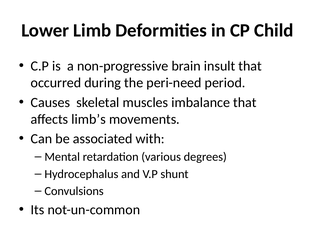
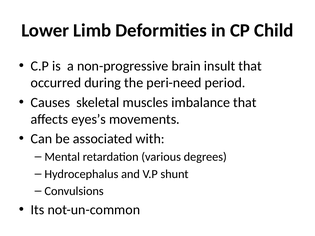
limb’s: limb’s -> eyes’s
